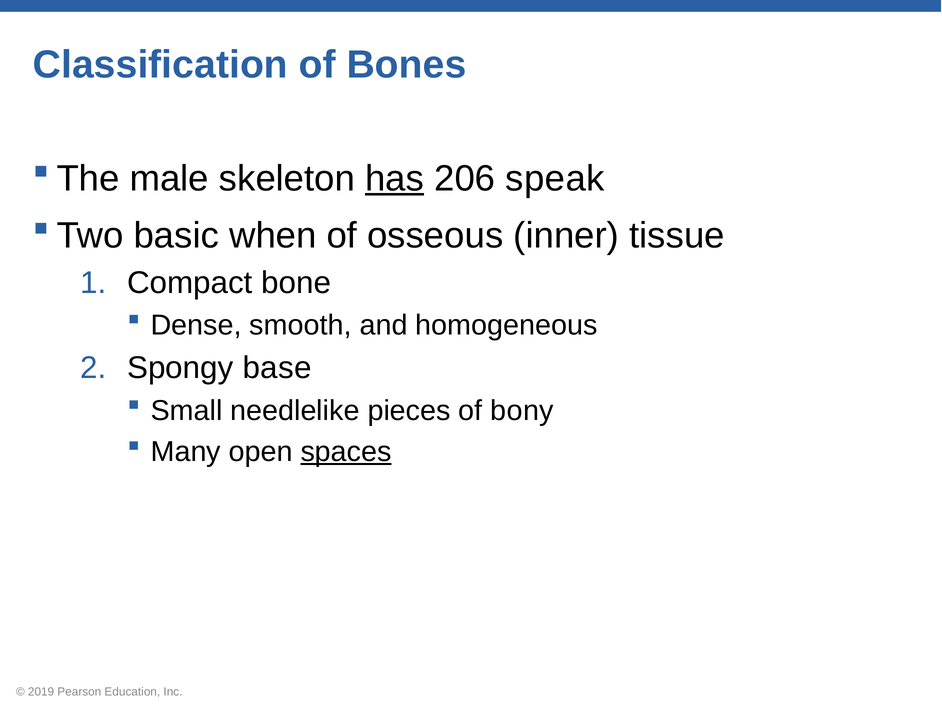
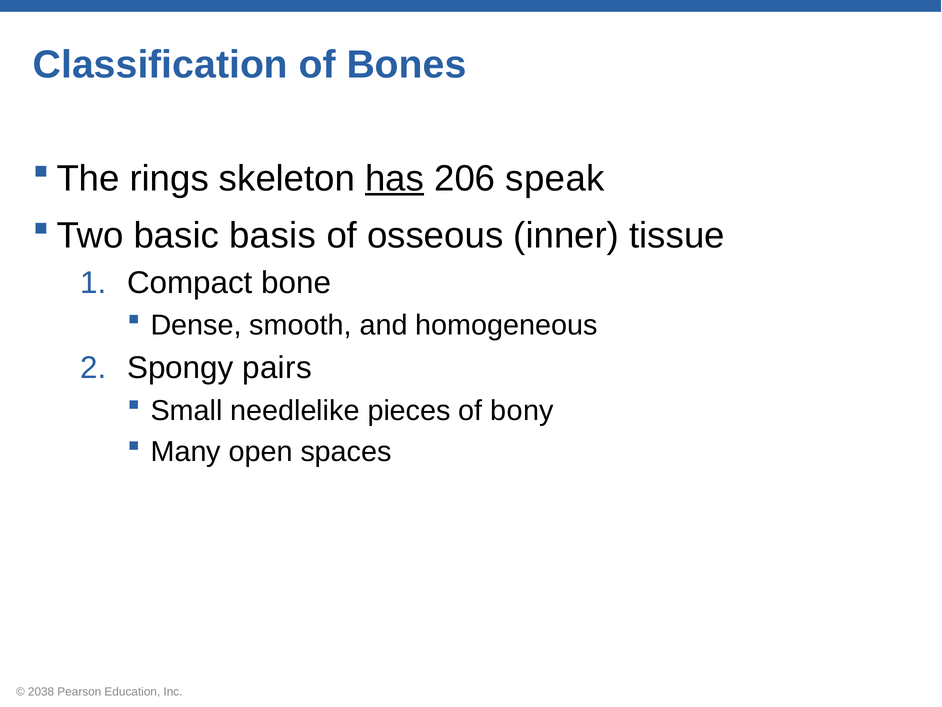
male: male -> rings
when: when -> basis
base: base -> pairs
spaces underline: present -> none
2019: 2019 -> 2038
